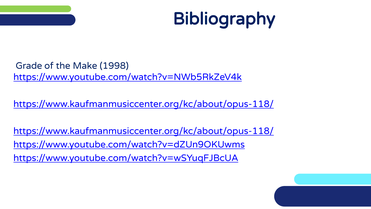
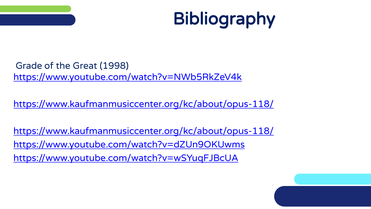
Make: Make -> Great
